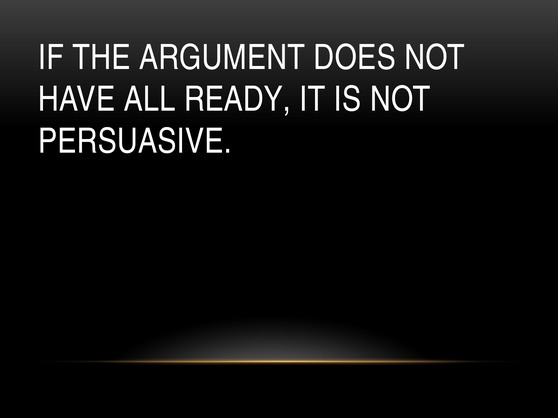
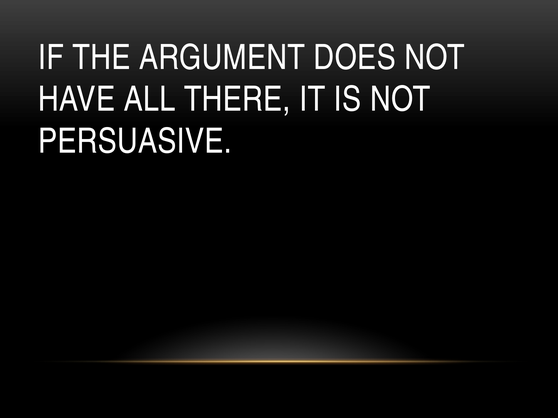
READY: READY -> THERE
